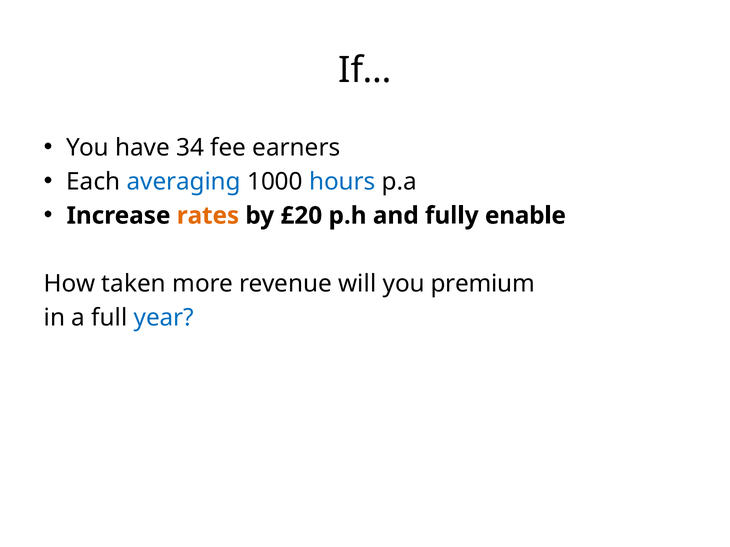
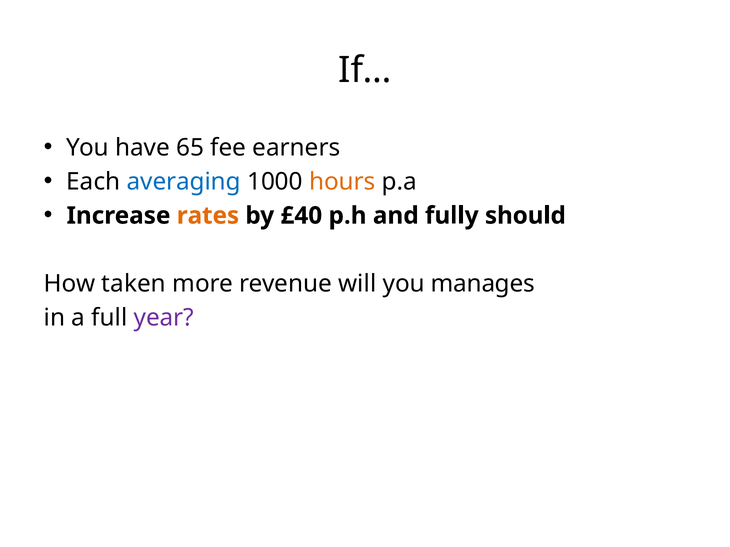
34: 34 -> 65
hours colour: blue -> orange
£20: £20 -> £40
enable: enable -> should
premium: premium -> manages
year colour: blue -> purple
